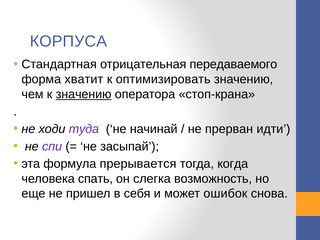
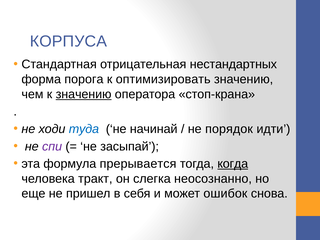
передаваемого: передаваемого -> нестандартных
хватит: хватит -> порога
туда colour: purple -> blue
прерван: прерван -> порядок
когда underline: none -> present
спать: спать -> тракт
возможность: возможность -> неосознанно
